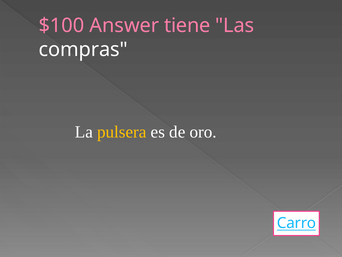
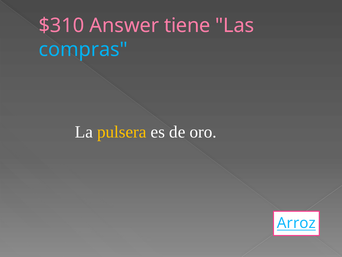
$100: $100 -> $310
compras colour: white -> light blue
Carro: Carro -> Arroz
